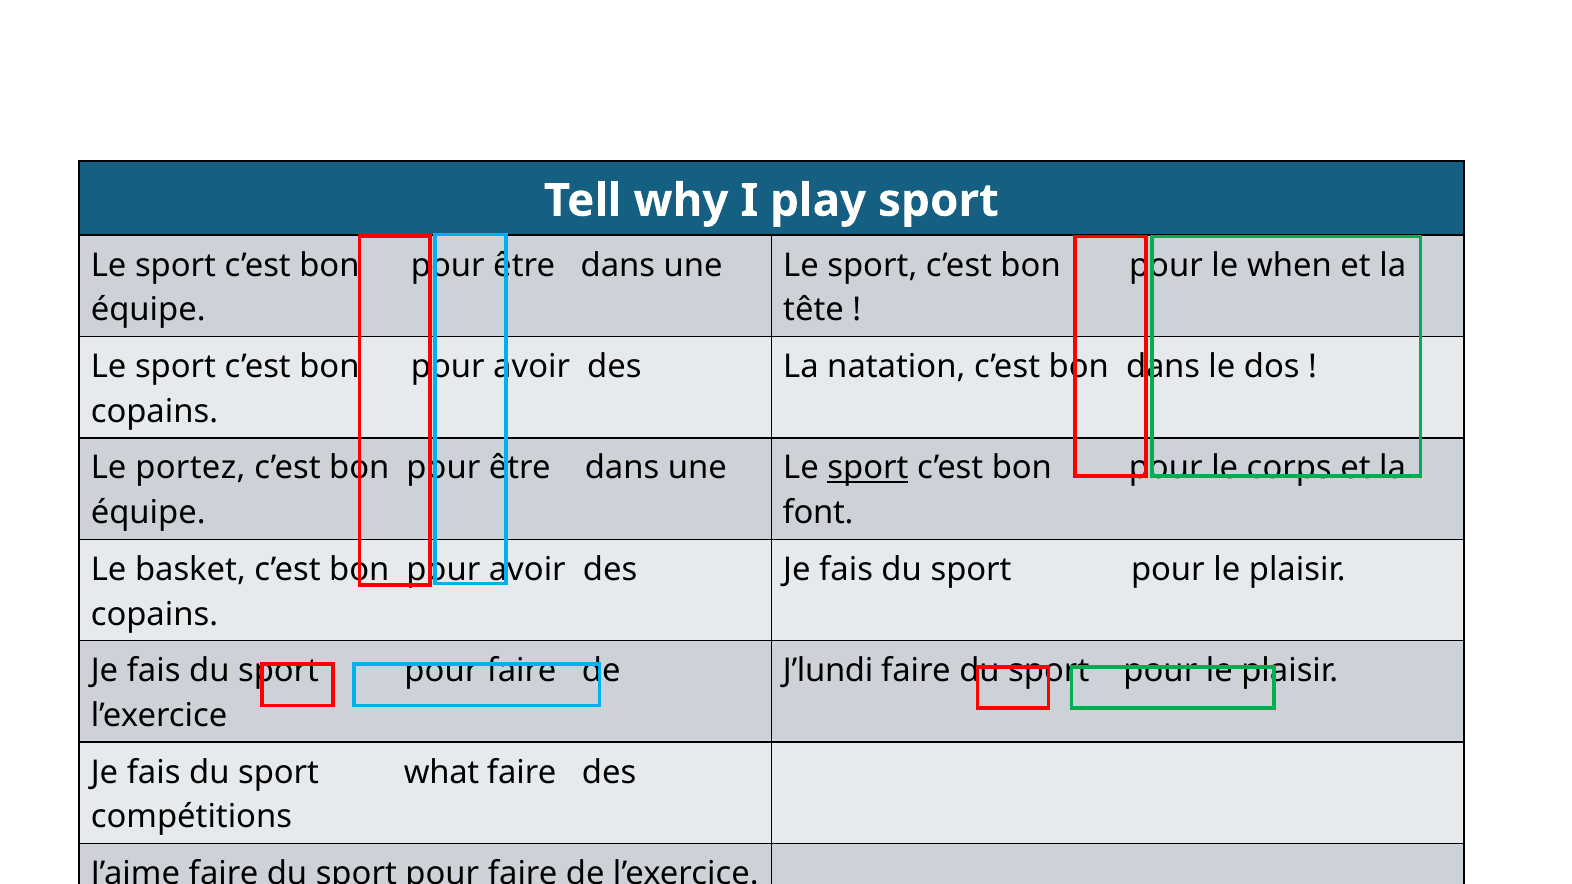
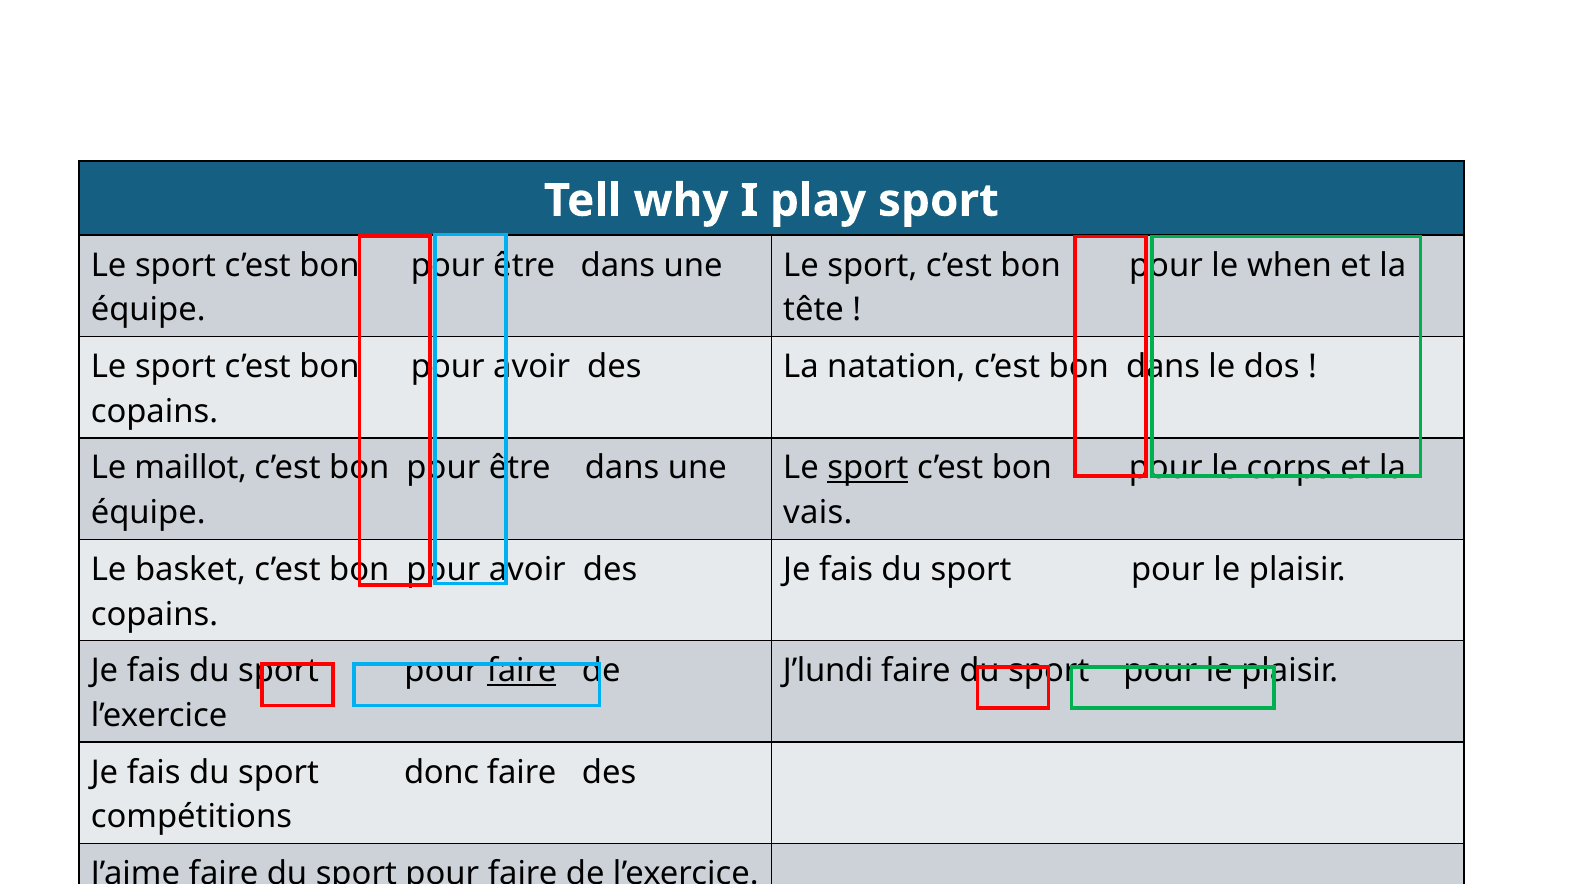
portez: portez -> maillot
font: font -> vais
faire at (522, 671) underline: none -> present
what: what -> donc
